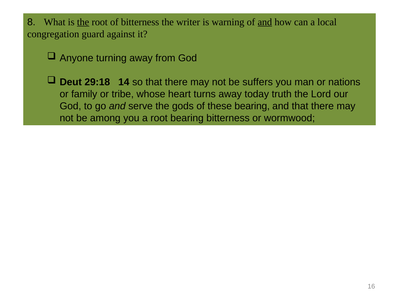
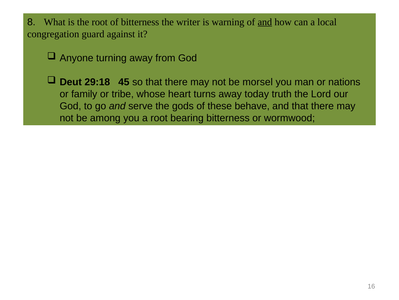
the at (83, 22) underline: present -> none
14: 14 -> 45
suffers: suffers -> morsel
these bearing: bearing -> behave
